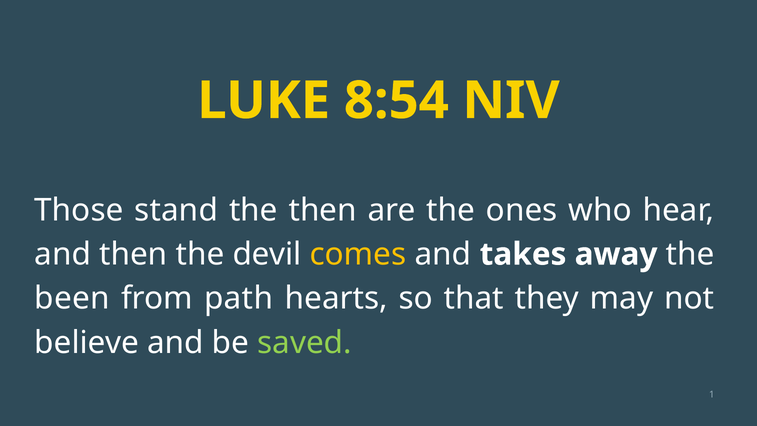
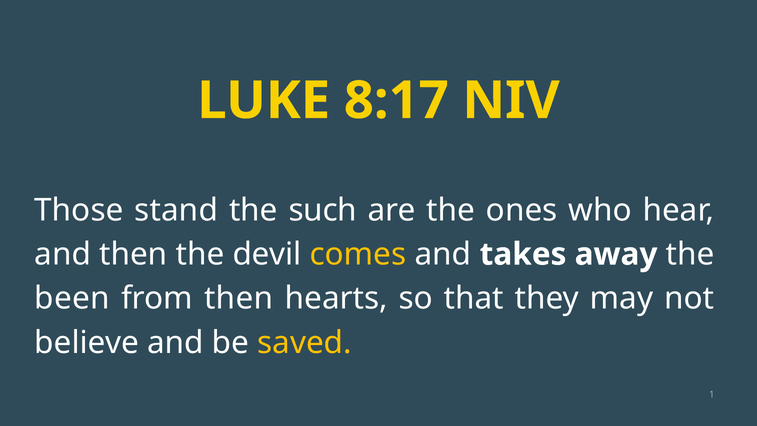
8:54: 8:54 -> 8:17
the then: then -> such
from path: path -> then
saved colour: light green -> yellow
